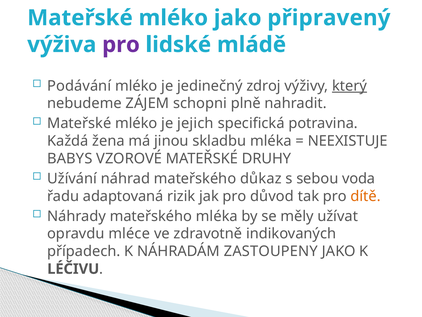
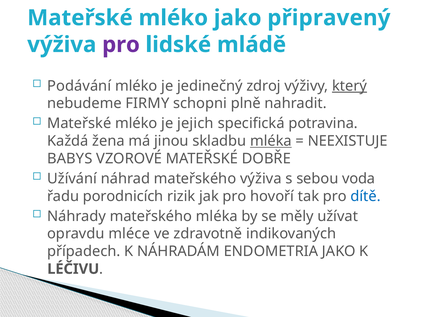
ZÁJEM: ZÁJEM -> FIRMY
mléka at (271, 141) underline: none -> present
DRUHY: DRUHY -> DOBŘE
mateřského důkaz: důkaz -> výživa
adaptovaná: adaptovaná -> porodnicích
důvod: důvod -> hovoří
dítě colour: orange -> blue
ZASTOUPENY: ZASTOUPENY -> ENDOMETRIA
